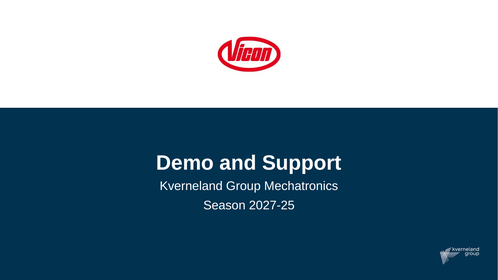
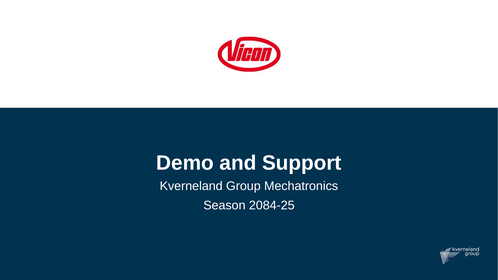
2027-25: 2027-25 -> 2084-25
